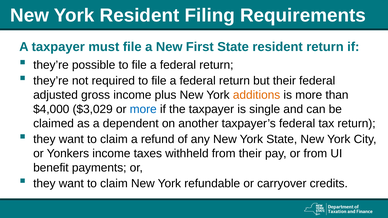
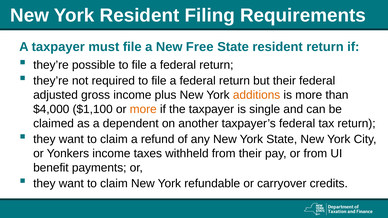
First: First -> Free
$3,029: $3,029 -> $1,100
more at (143, 109) colour: blue -> orange
